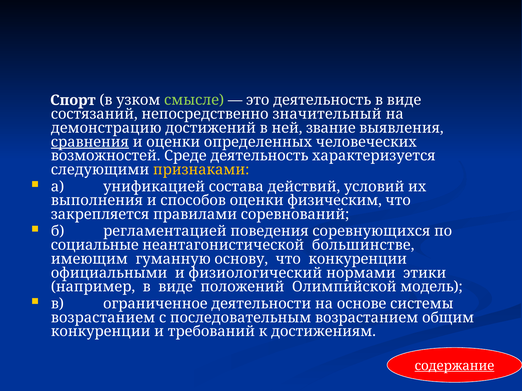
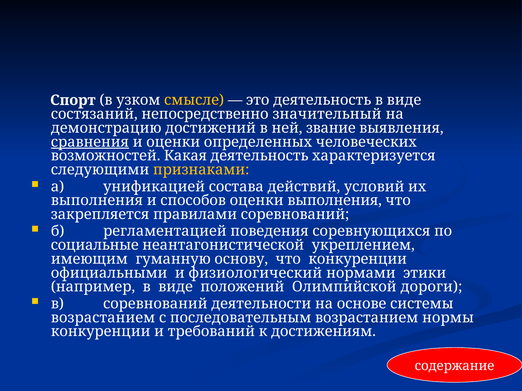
смысле colour: light green -> yellow
Среде: Среде -> Какая
оценки физическим: физическим -> выполнения
большинстве: большинстве -> укреплением
модель: модель -> дороги
в ограниченное: ограниченное -> соревнований
общим: общим -> нормы
содержание underline: present -> none
